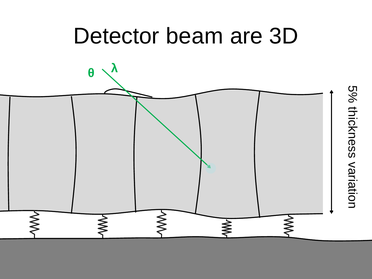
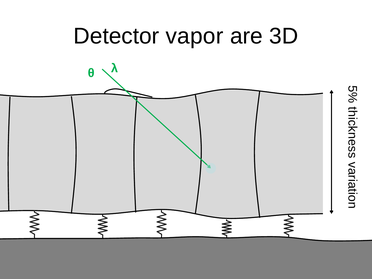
beam: beam -> vapor
